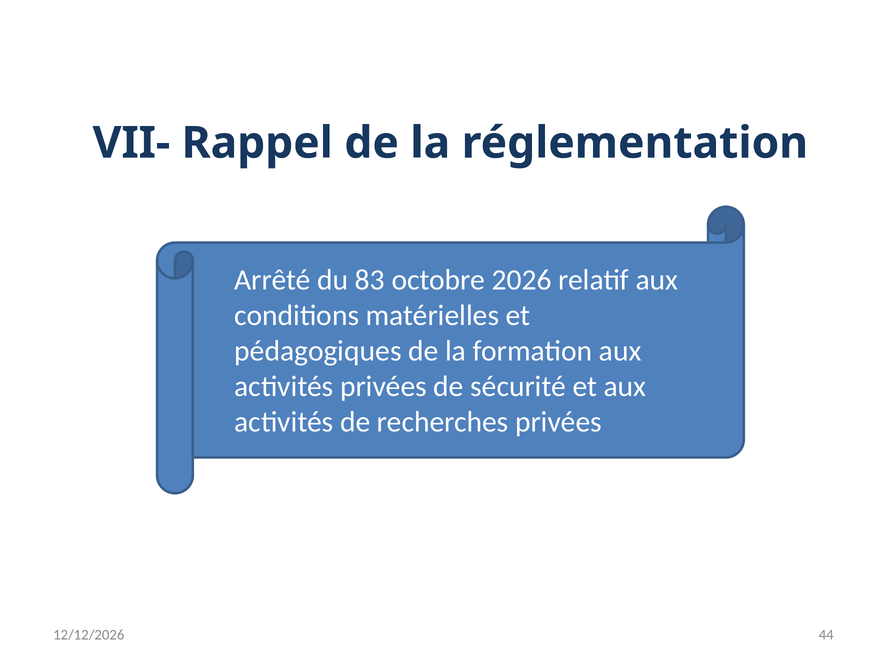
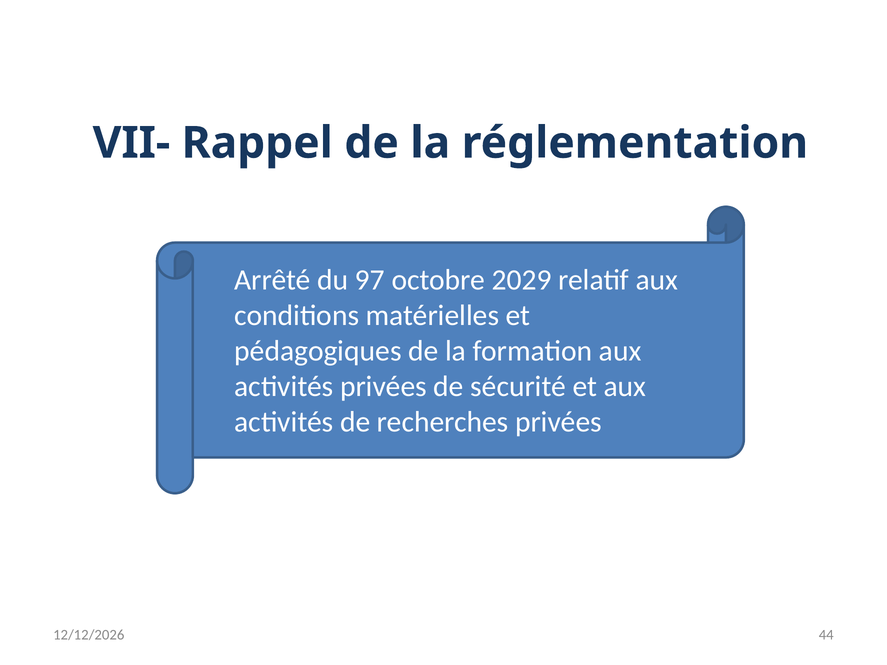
83: 83 -> 97
2026: 2026 -> 2029
